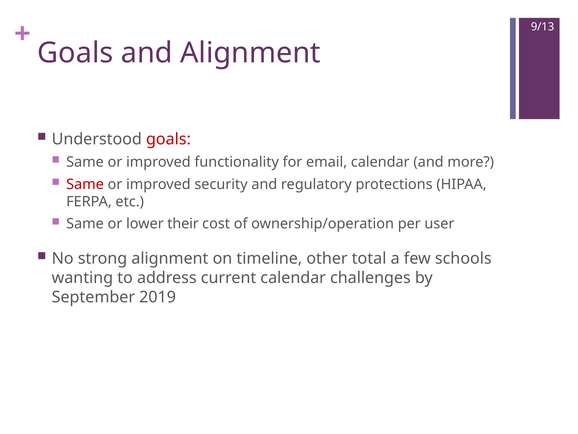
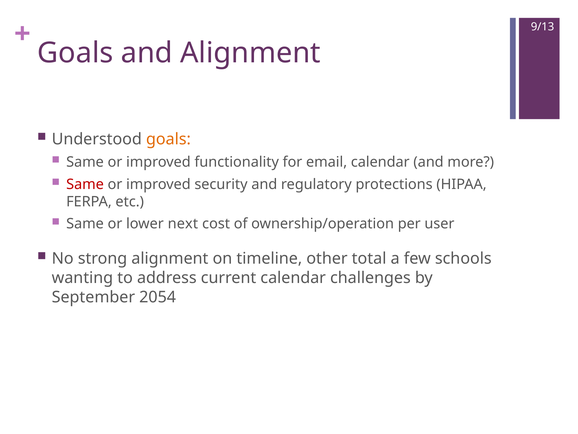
goals at (168, 139) colour: red -> orange
their: their -> next
2019: 2019 -> 2054
